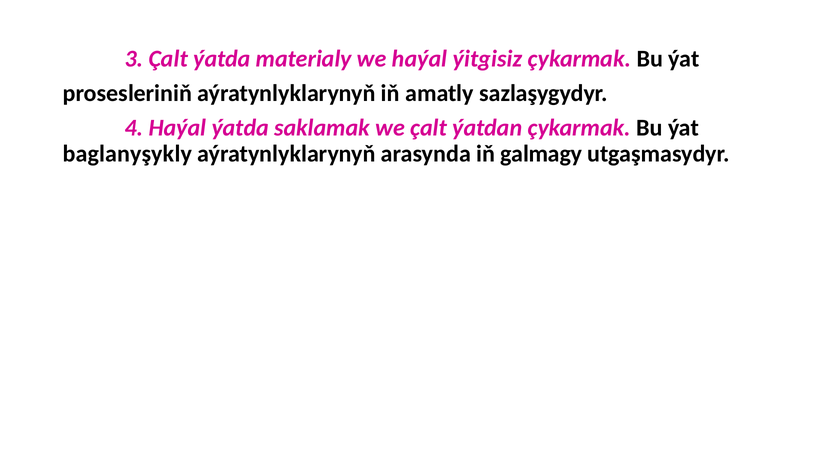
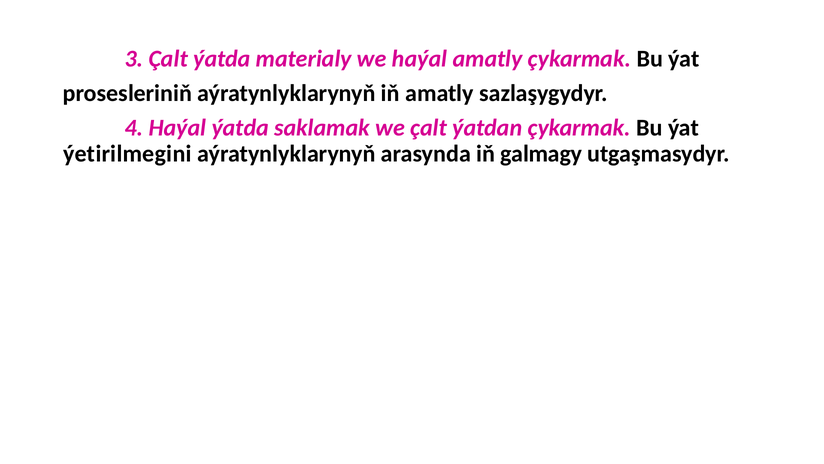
haýal ýitgisiz: ýitgisiz -> amatly
baglanyşykly: baglanyşykly -> ýetirilmegini
